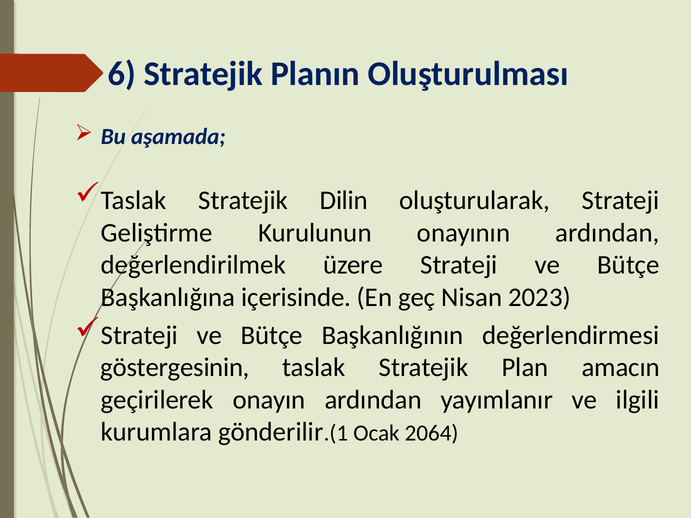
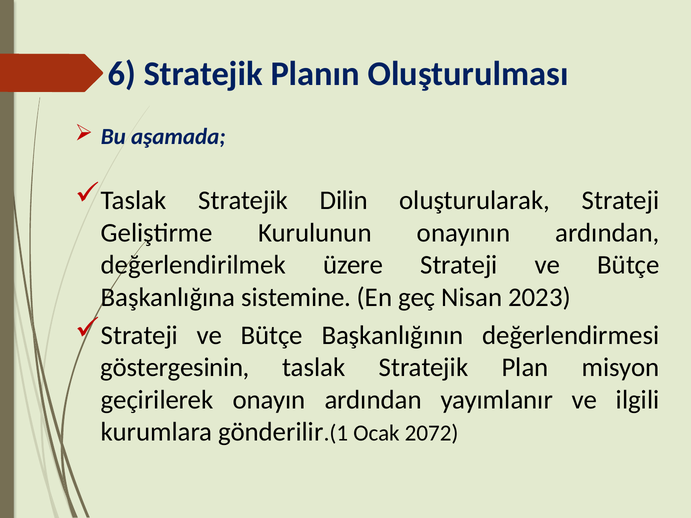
içerisinde: içerisinde -> sistemine
amacın: amacın -> misyon
2064: 2064 -> 2072
